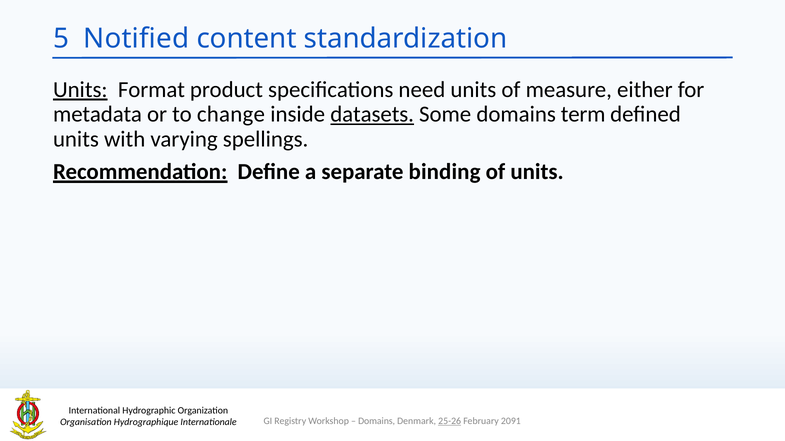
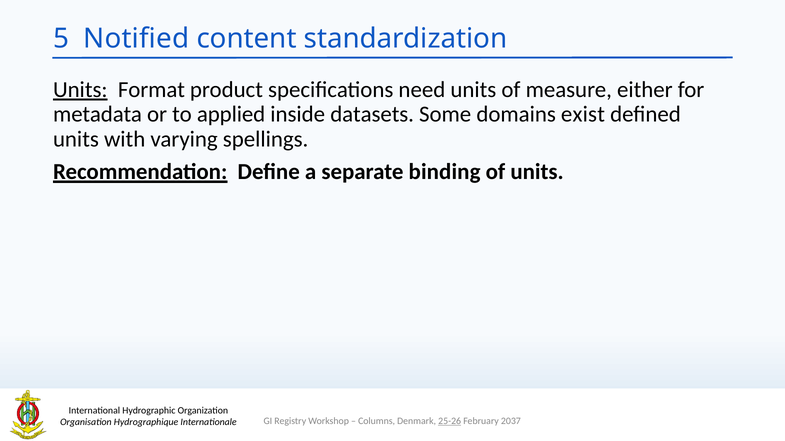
change: change -> applied
datasets underline: present -> none
term: term -> exist
Domains at (377, 422): Domains -> Columns
2091: 2091 -> 2037
